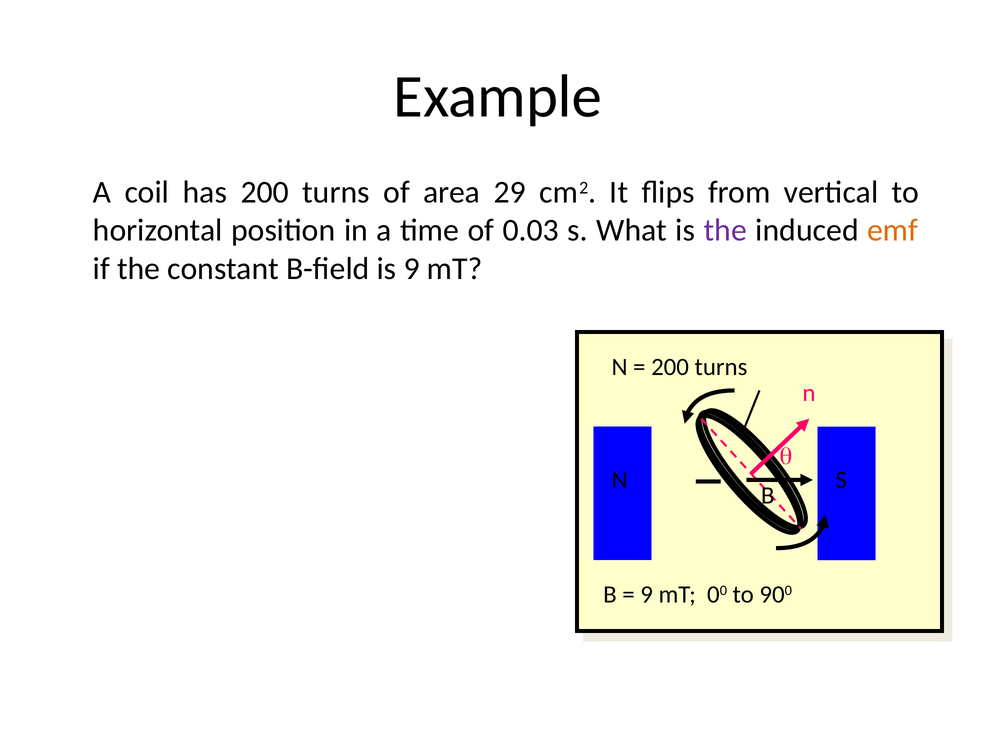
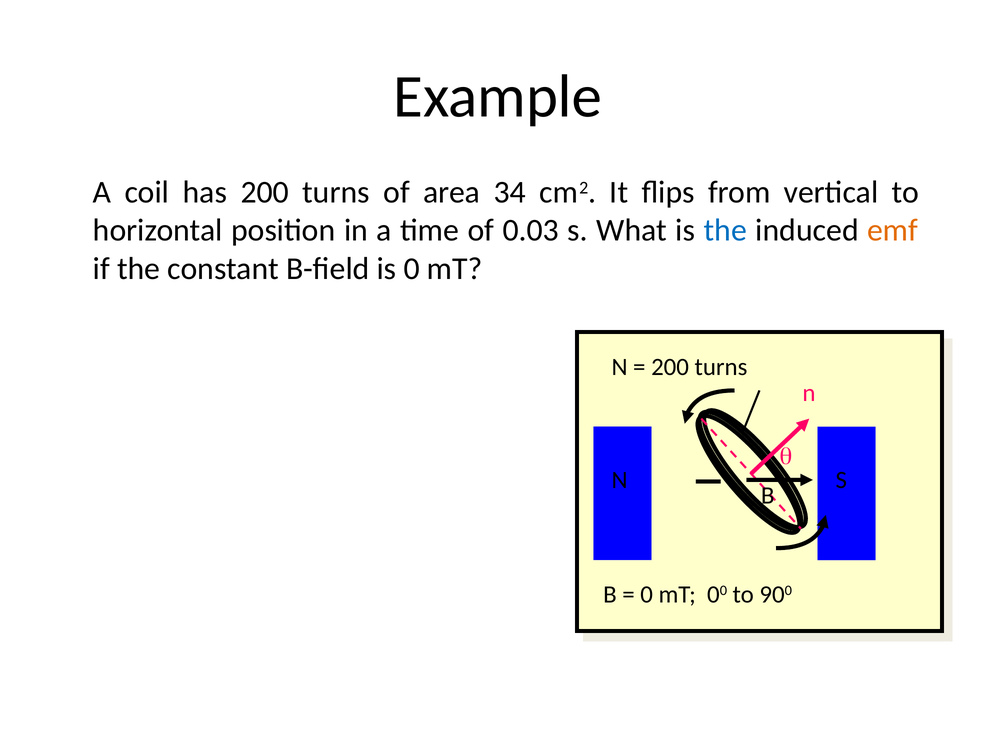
29: 29 -> 34
the at (725, 230) colour: purple -> blue
is 9: 9 -> 0
9 at (647, 595): 9 -> 0
